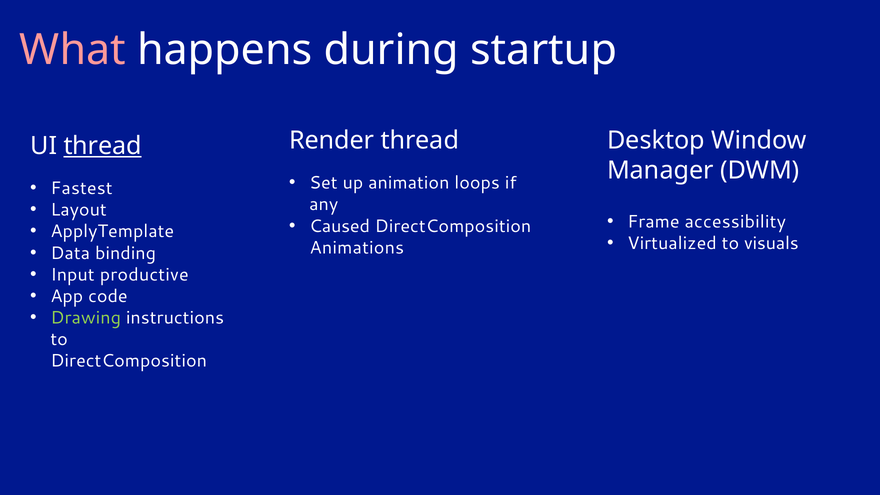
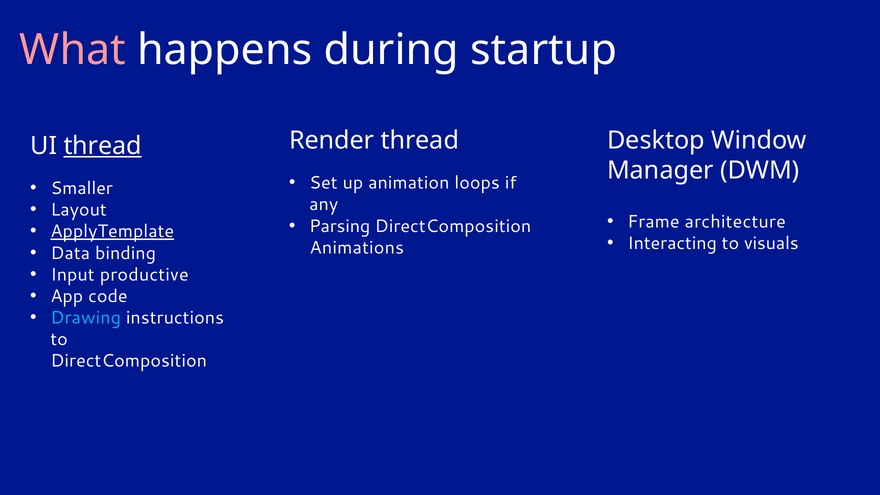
Fastest: Fastest -> Smaller
accessibility: accessibility -> architecture
Caused: Caused -> Parsing
ApplyTemplate underline: none -> present
Virtualized: Virtualized -> Interacting
Drawing colour: light green -> light blue
